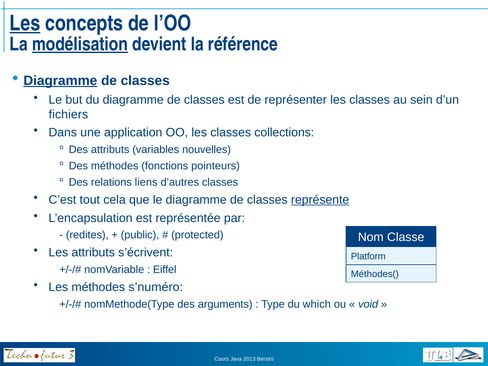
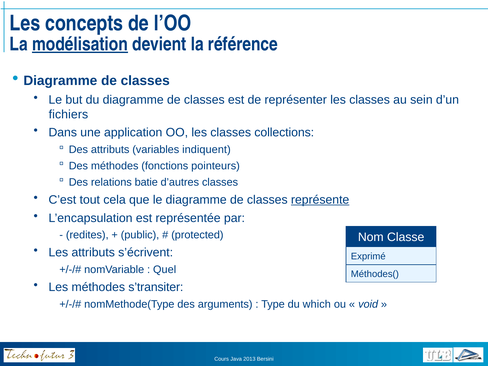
Les at (25, 23) underline: present -> none
Diagramme at (60, 81) underline: present -> none
nouvelles: nouvelles -> indiquent
liens: liens -> batie
Platform: Platform -> Exprimé
Eiffel: Eiffel -> Quel
s’numéro: s’numéro -> s’transiter
